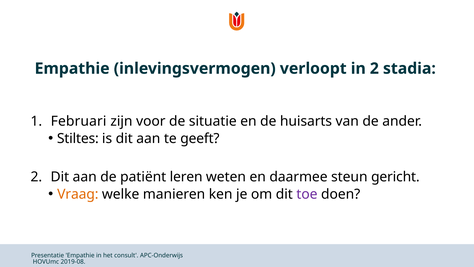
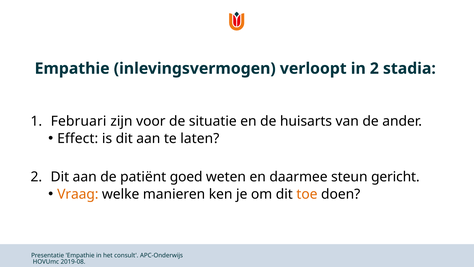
Stiltes: Stiltes -> Effect
geeft: geeft -> laten
leren: leren -> goed
toe colour: purple -> orange
